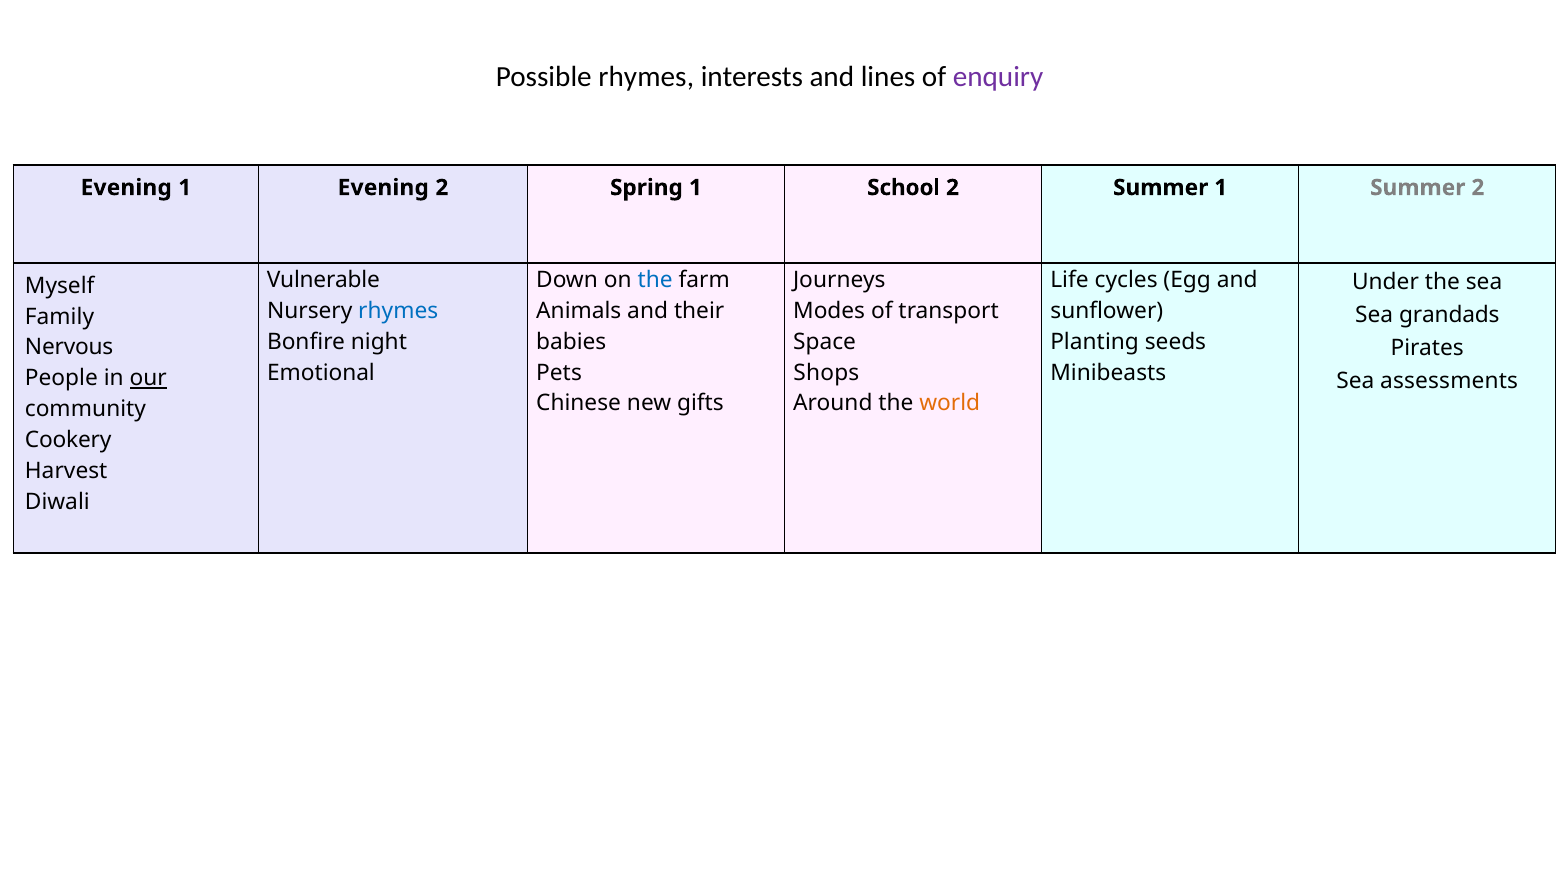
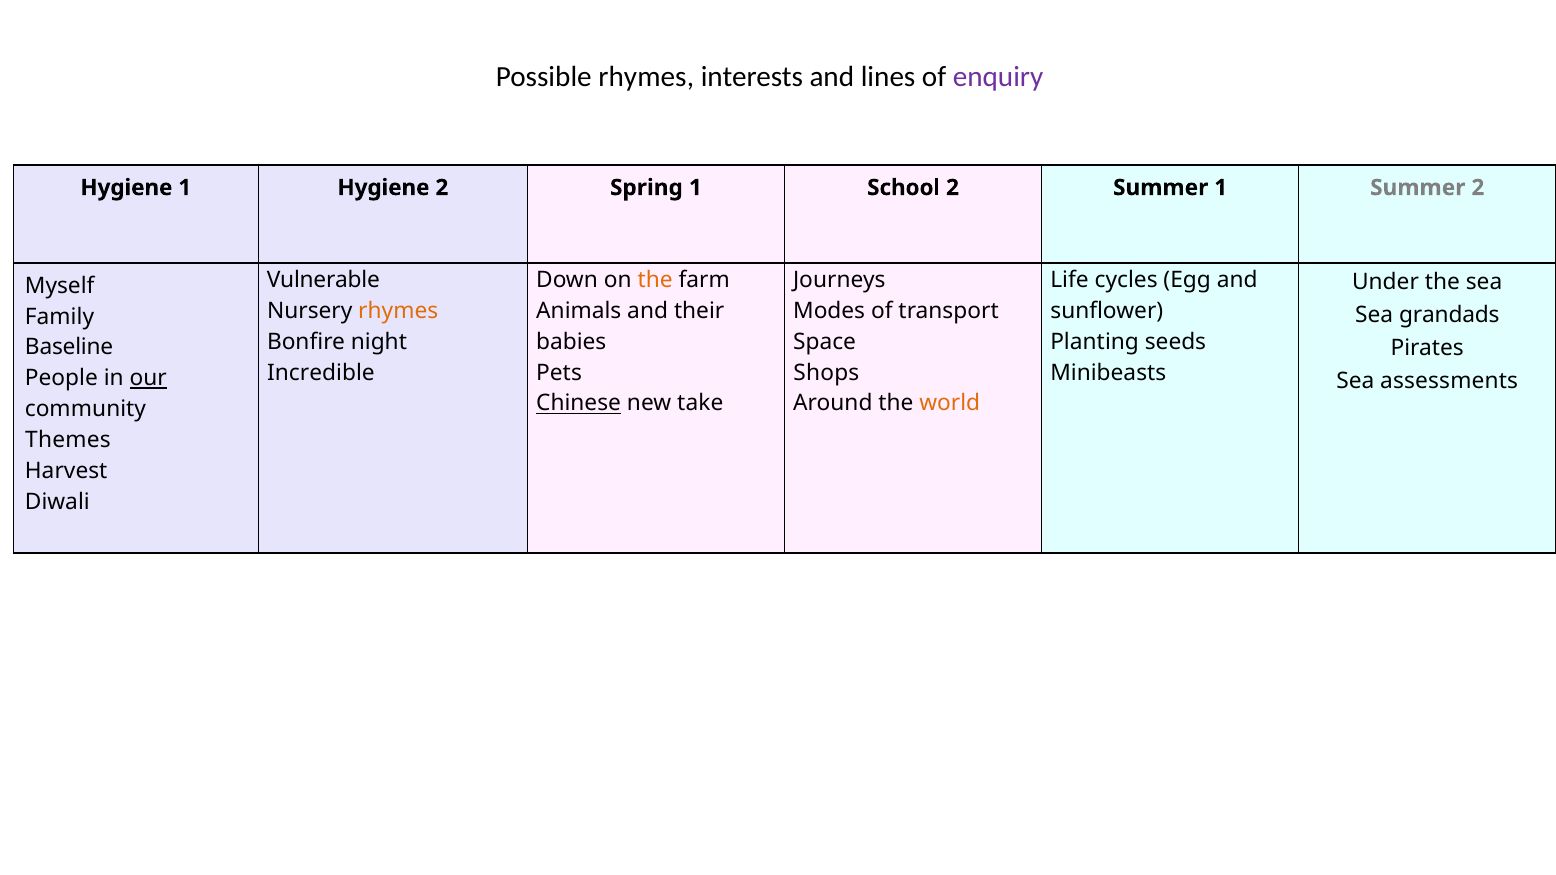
Evening at (126, 188): Evening -> Hygiene
1 Evening: Evening -> Hygiene
the at (655, 280) colour: blue -> orange
rhymes at (398, 311) colour: blue -> orange
Nervous: Nervous -> Baseline
Emotional: Emotional -> Incredible
Chinese underline: none -> present
gifts: gifts -> take
Cookery: Cookery -> Themes
